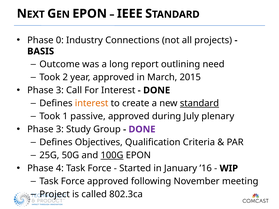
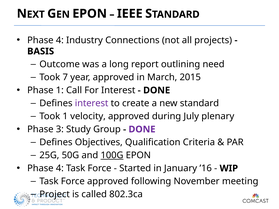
0 at (60, 40): 0 -> 4
2: 2 -> 7
3 at (60, 90): 3 -> 1
interest at (92, 103) colour: orange -> purple
standard underline: present -> none
passive: passive -> velocity
